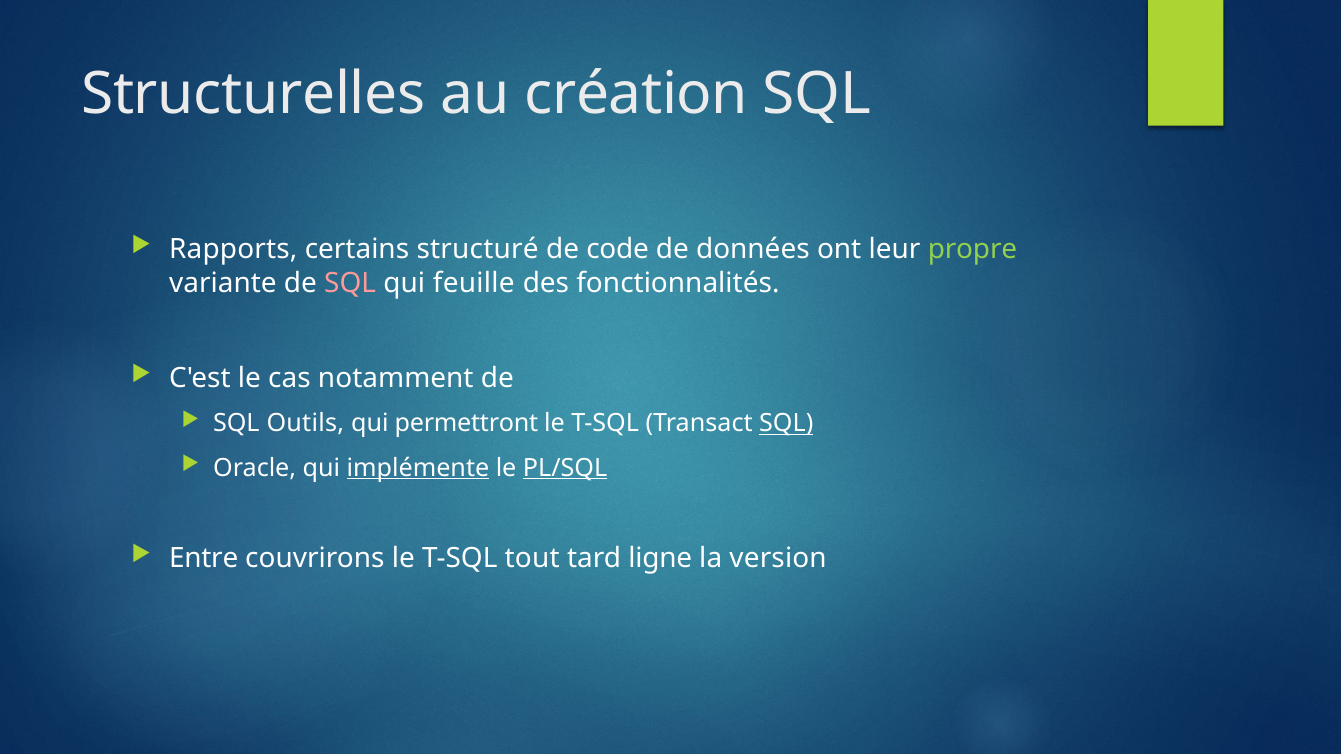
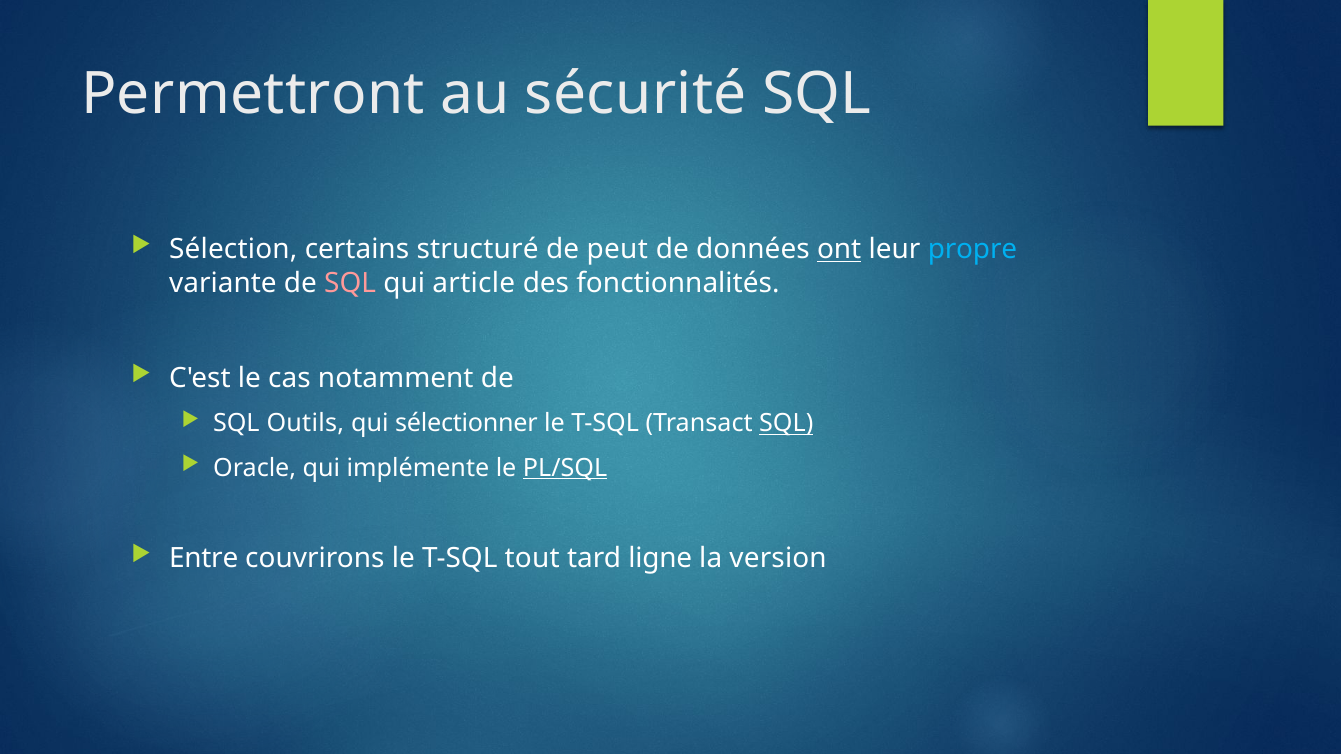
Structurelles: Structurelles -> Permettront
création: création -> sécurité
Rapports: Rapports -> Sélection
code: code -> peut
ont underline: none -> present
propre colour: light green -> light blue
feuille: feuille -> article
permettront: permettront -> sélectionner
implémente underline: present -> none
